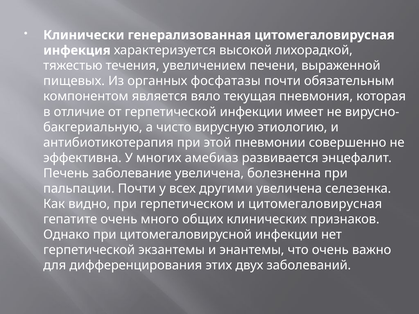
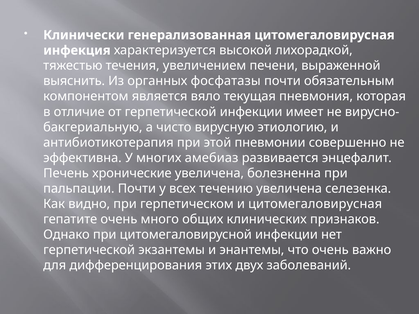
пищевых: пищевых -> выяснить
заболевание: заболевание -> хронические
другими: другими -> течению
